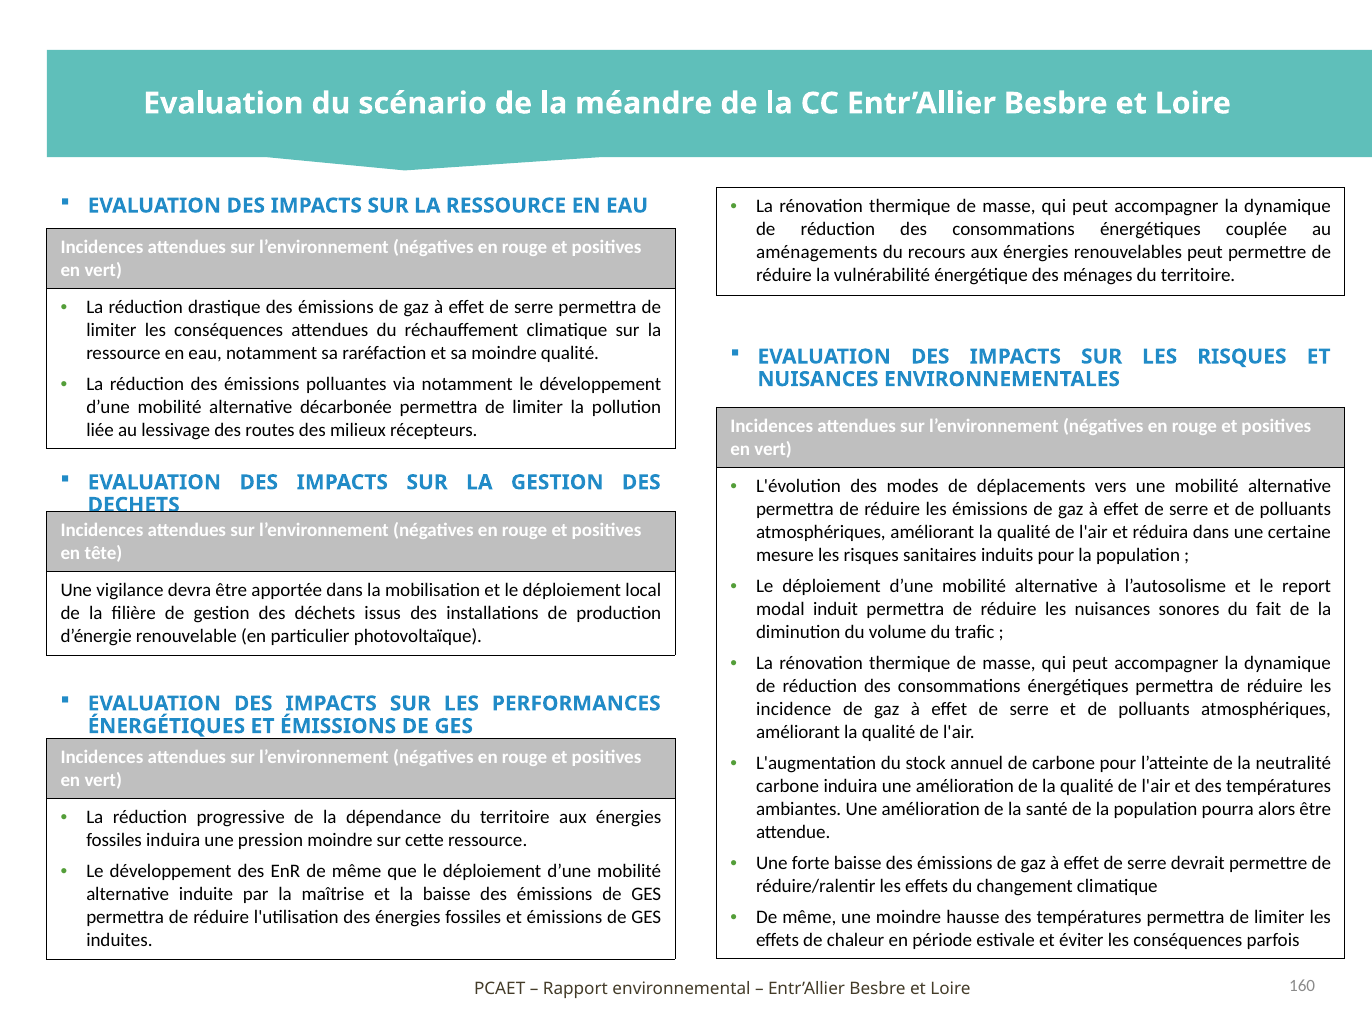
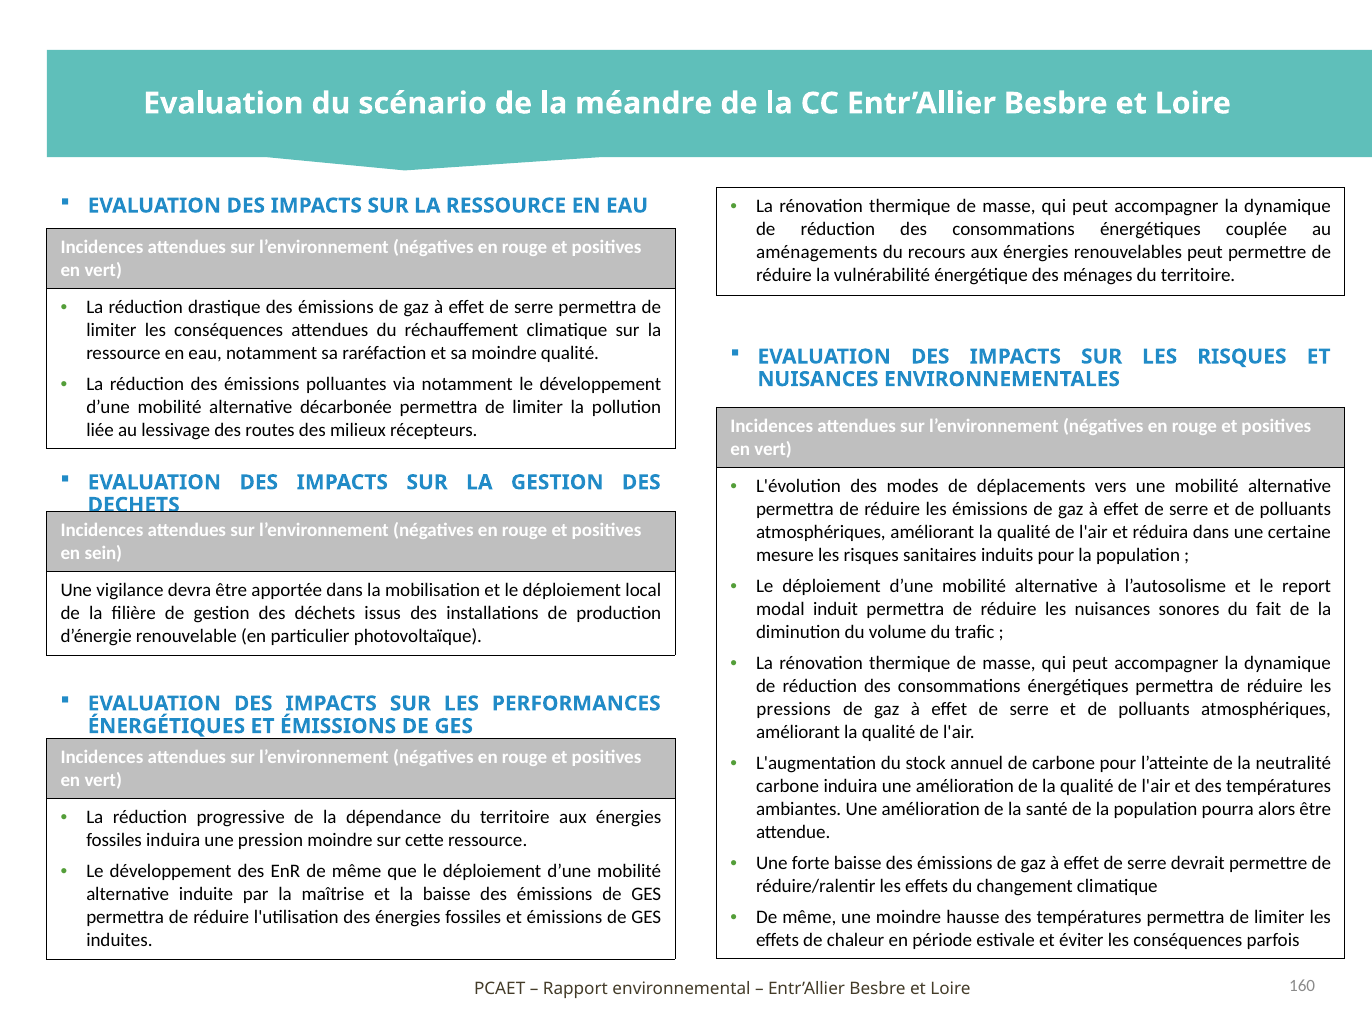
tête: tête -> sein
incidence: incidence -> pressions
